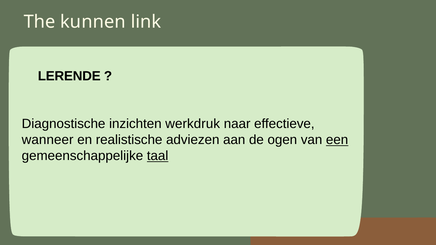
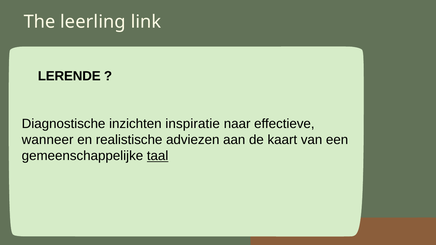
kunnen: kunnen -> leerling
werkdruk: werkdruk -> inspiratie
ogen: ogen -> kaart
een underline: present -> none
